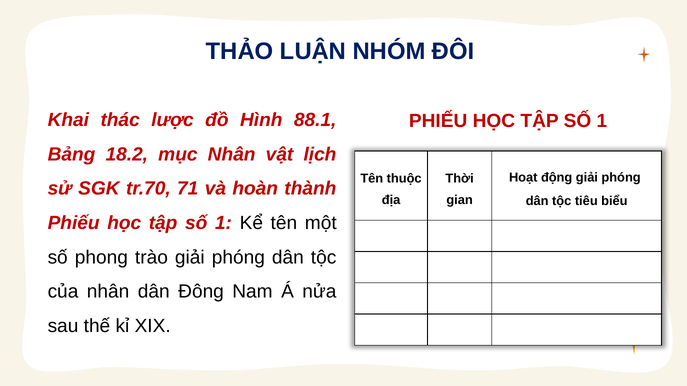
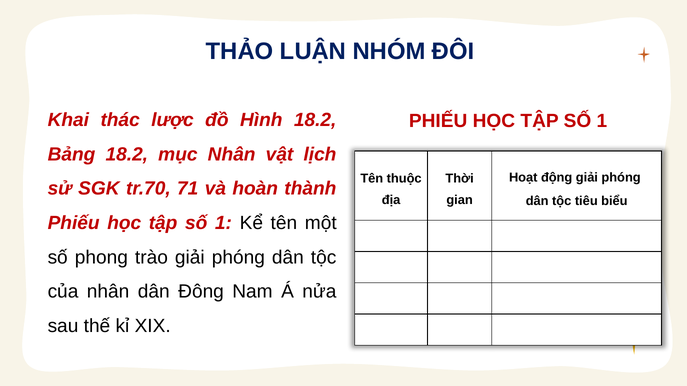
Hình 88.1: 88.1 -> 18.2
